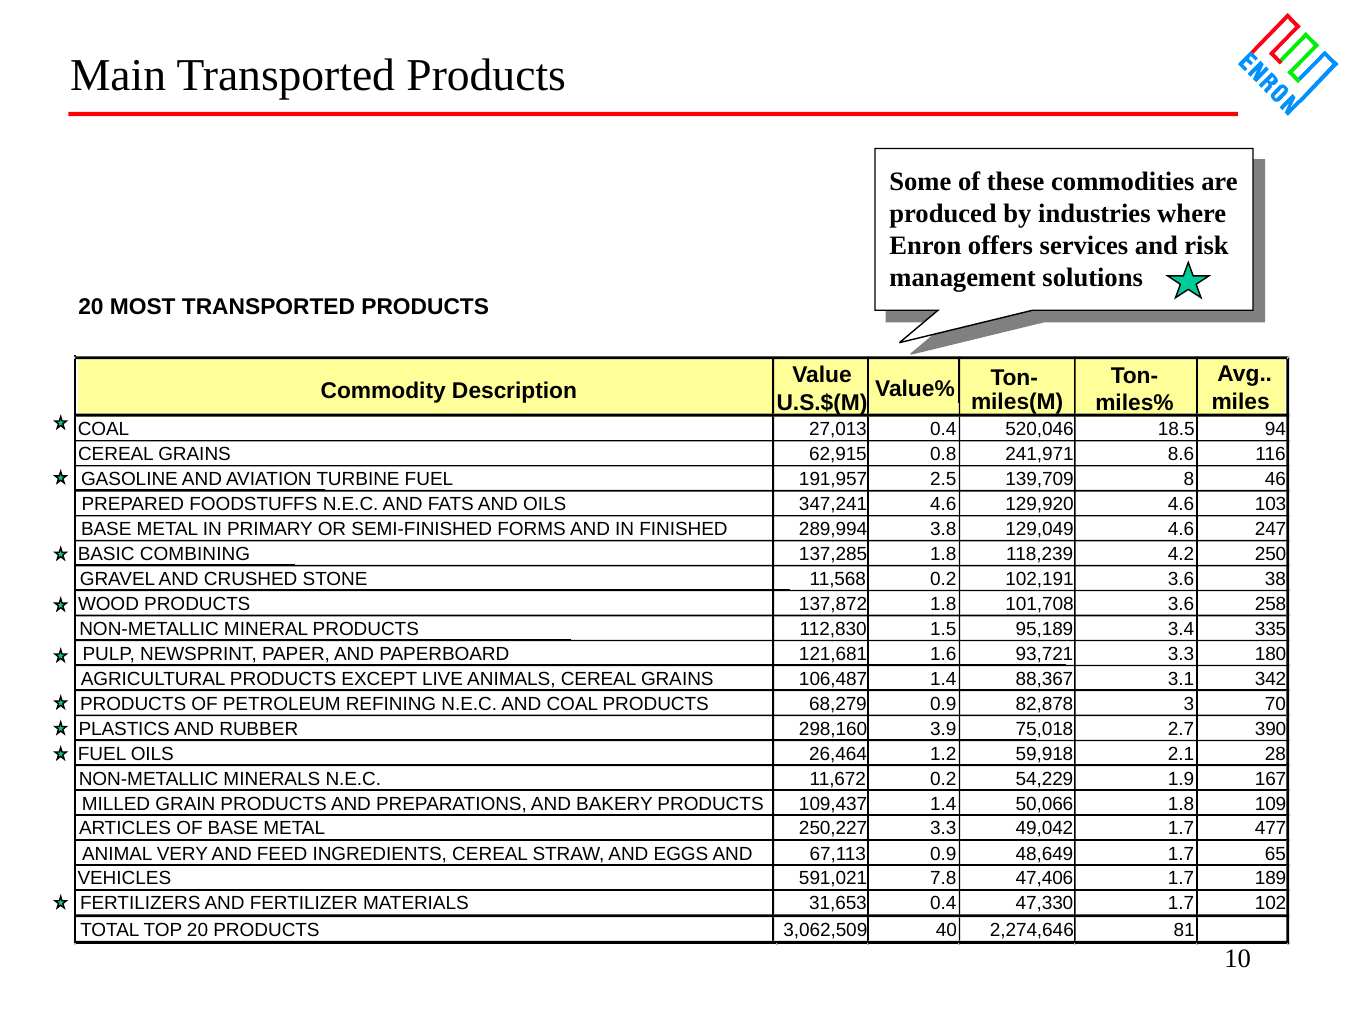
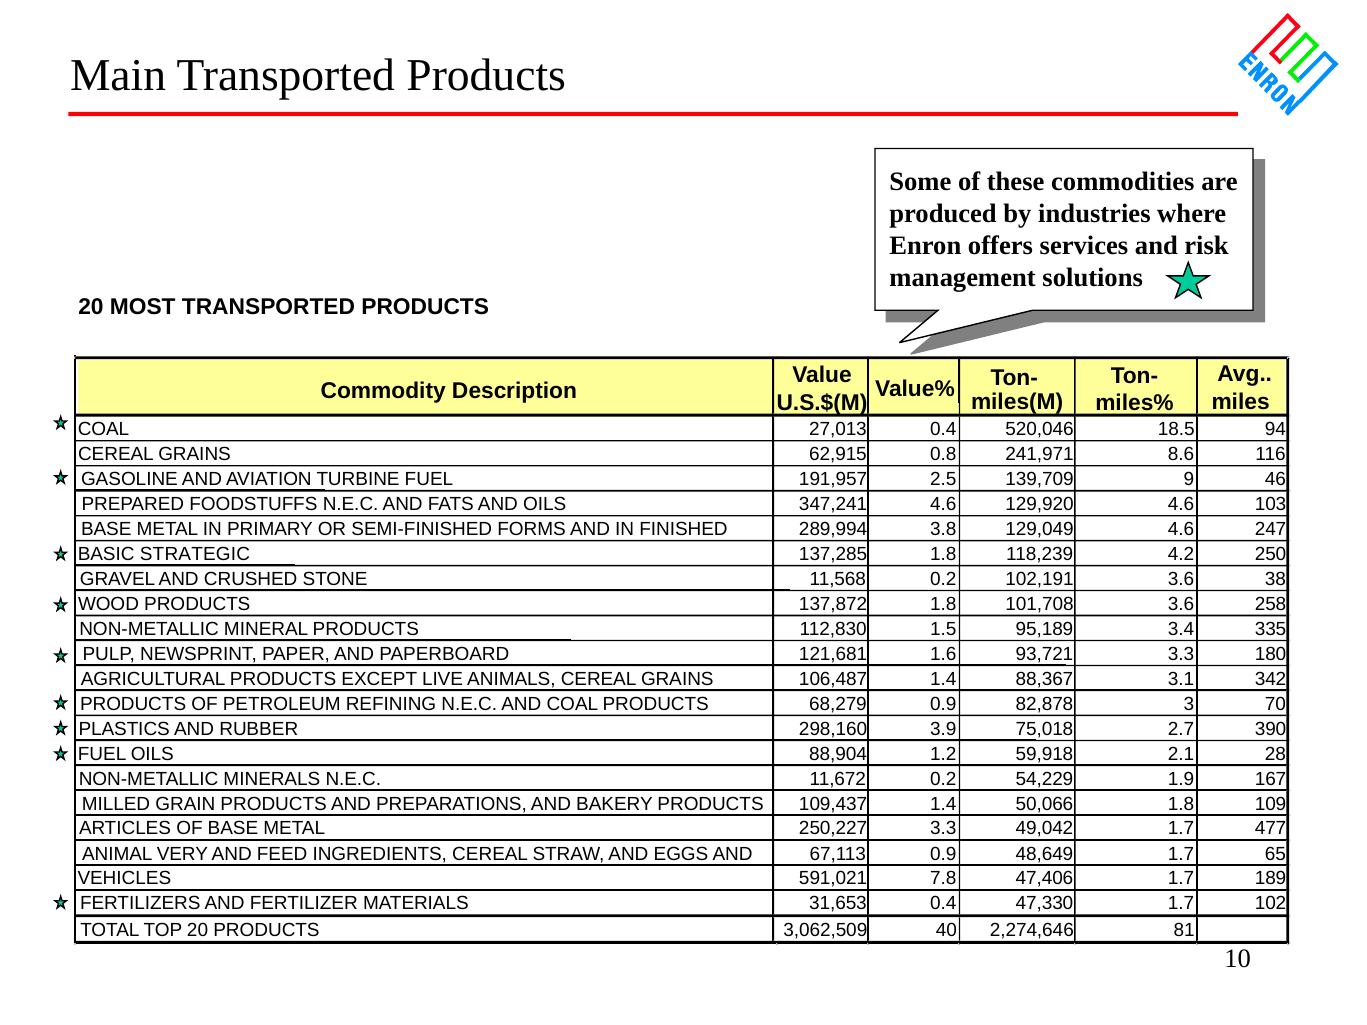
8: 8 -> 9
COMBINING: COMBINING -> STRATEGIC
26,464: 26,464 -> 88,904
